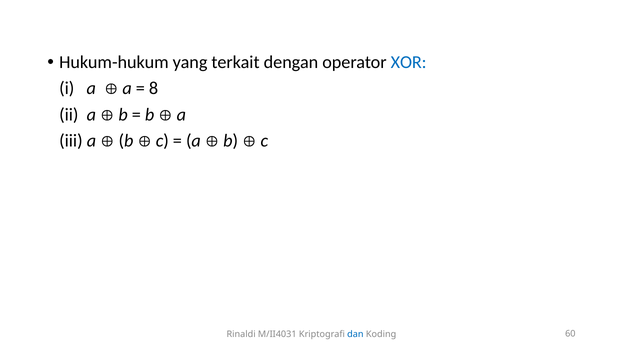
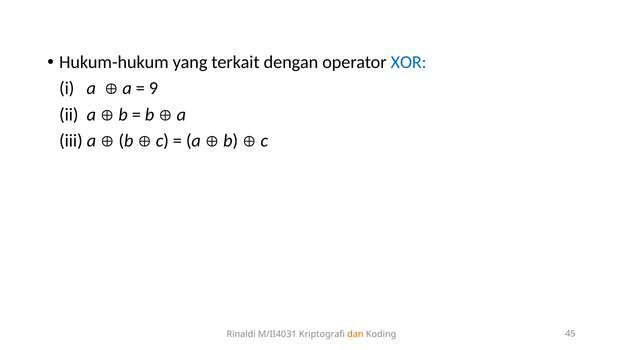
8: 8 -> 9
dan colour: blue -> orange
60: 60 -> 45
